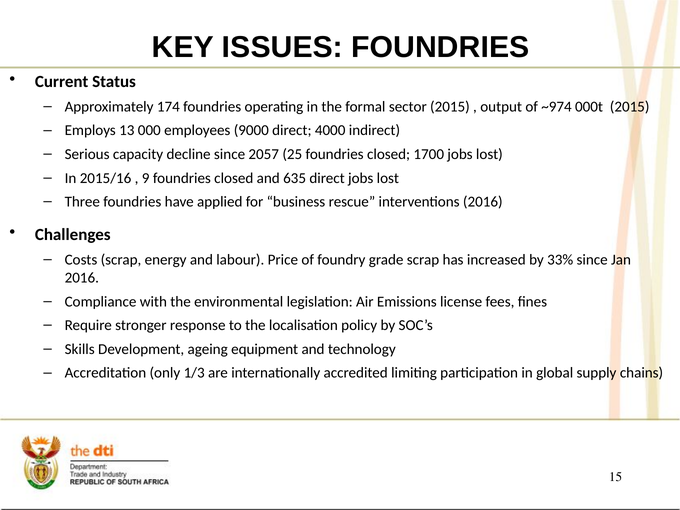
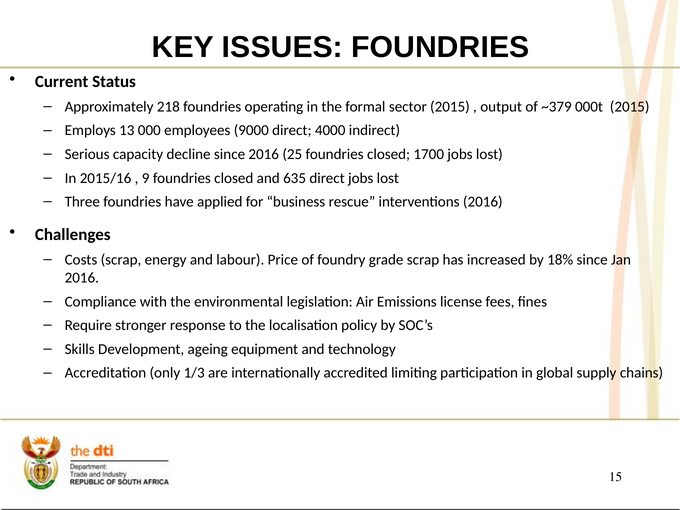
174: 174 -> 218
~974: ~974 -> ~379
since 2057: 2057 -> 2016
33%: 33% -> 18%
